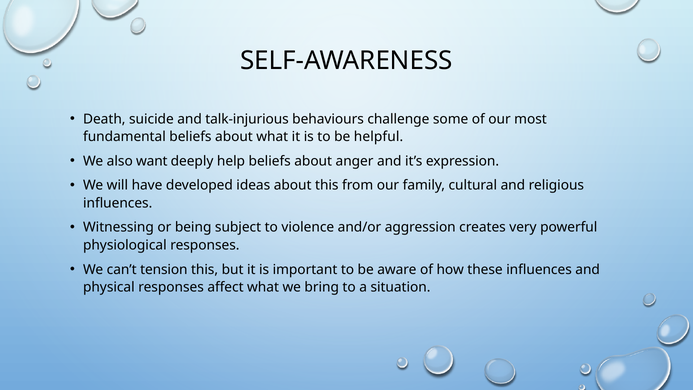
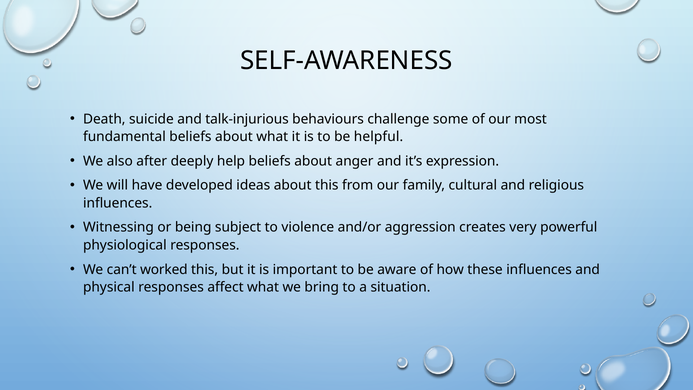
want: want -> after
tension: tension -> worked
